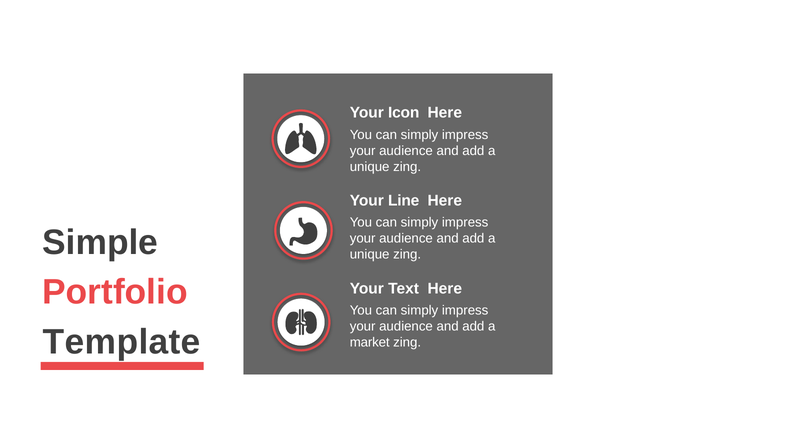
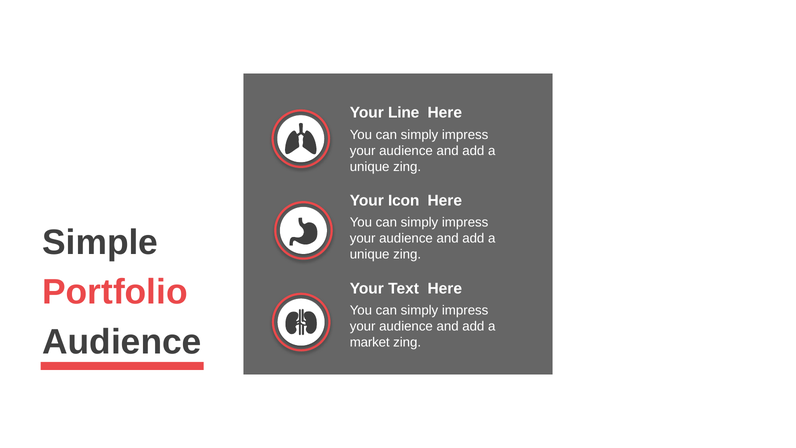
Icon: Icon -> Line
Line: Line -> Icon
Template at (122, 342): Template -> Audience
